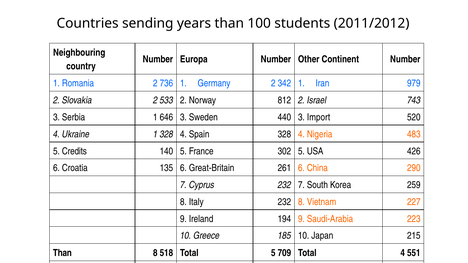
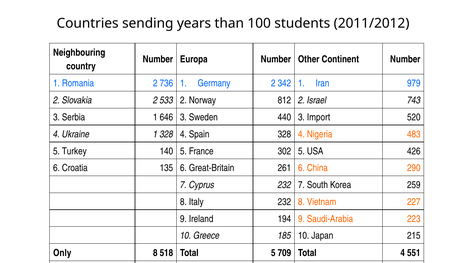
Credits: Credits -> Turkey
Than at (62, 253): Than -> Only
